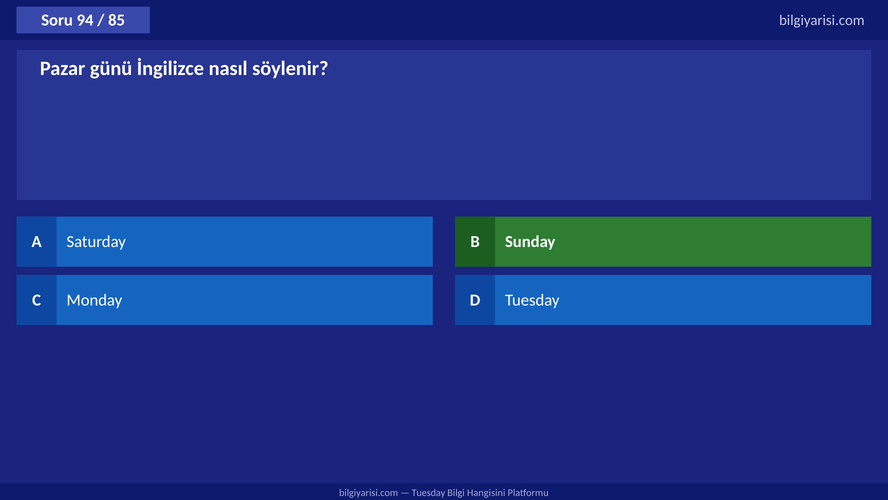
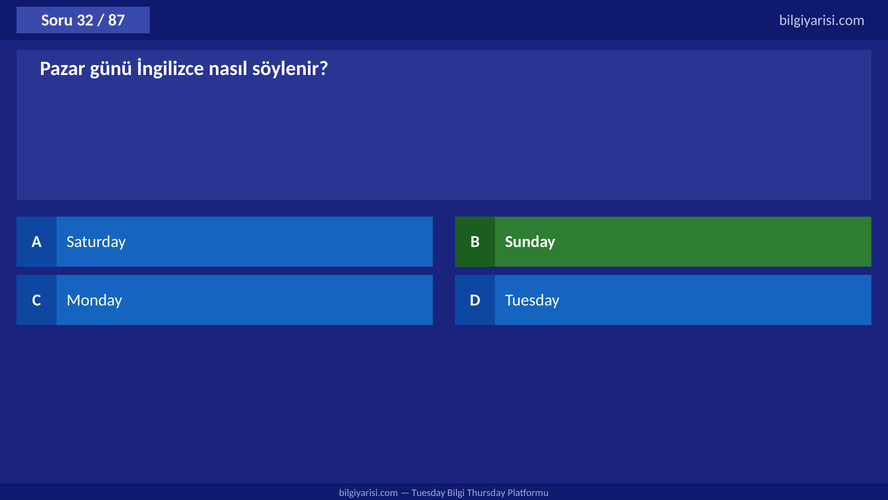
94: 94 -> 32
85: 85 -> 87
Hangisini: Hangisini -> Thursday
